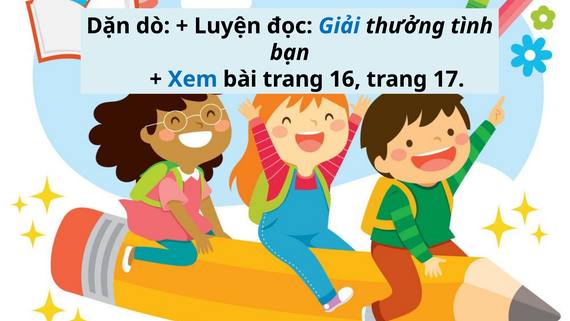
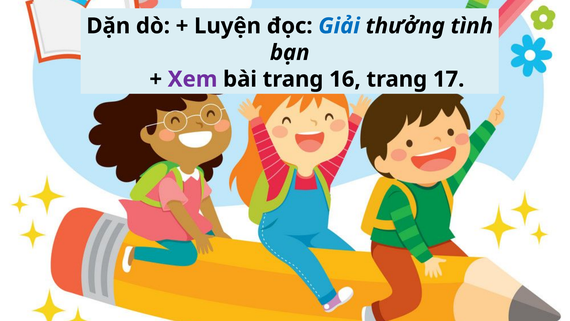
Xem colour: blue -> purple
